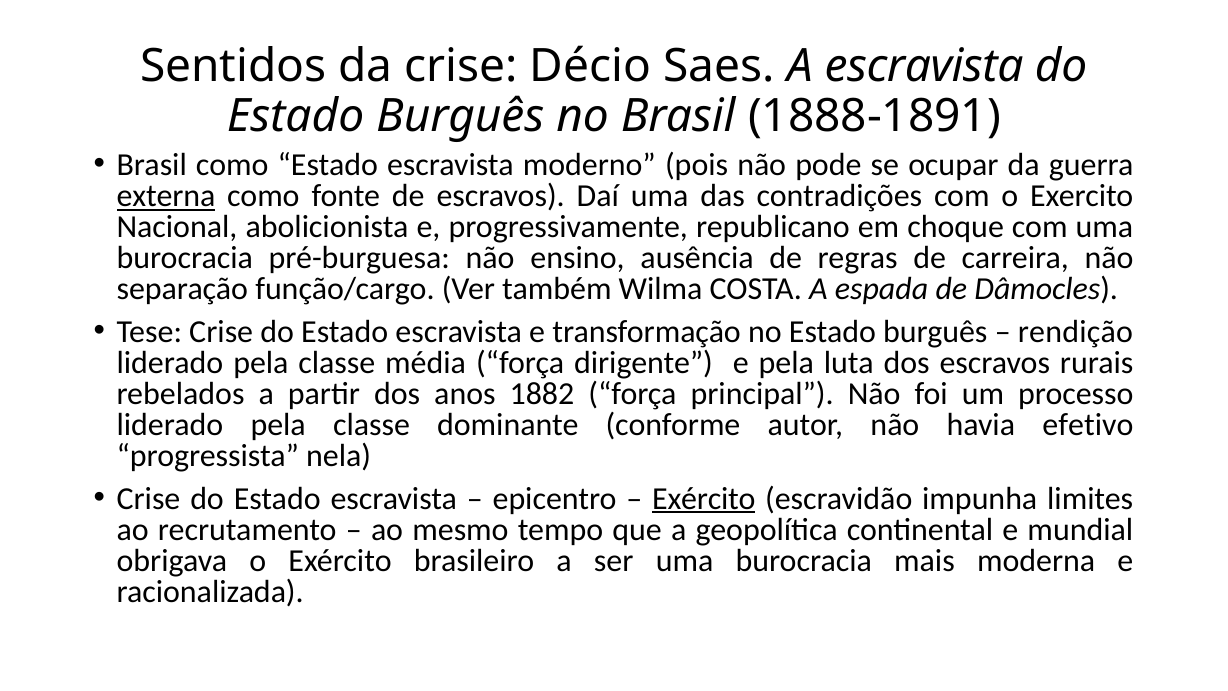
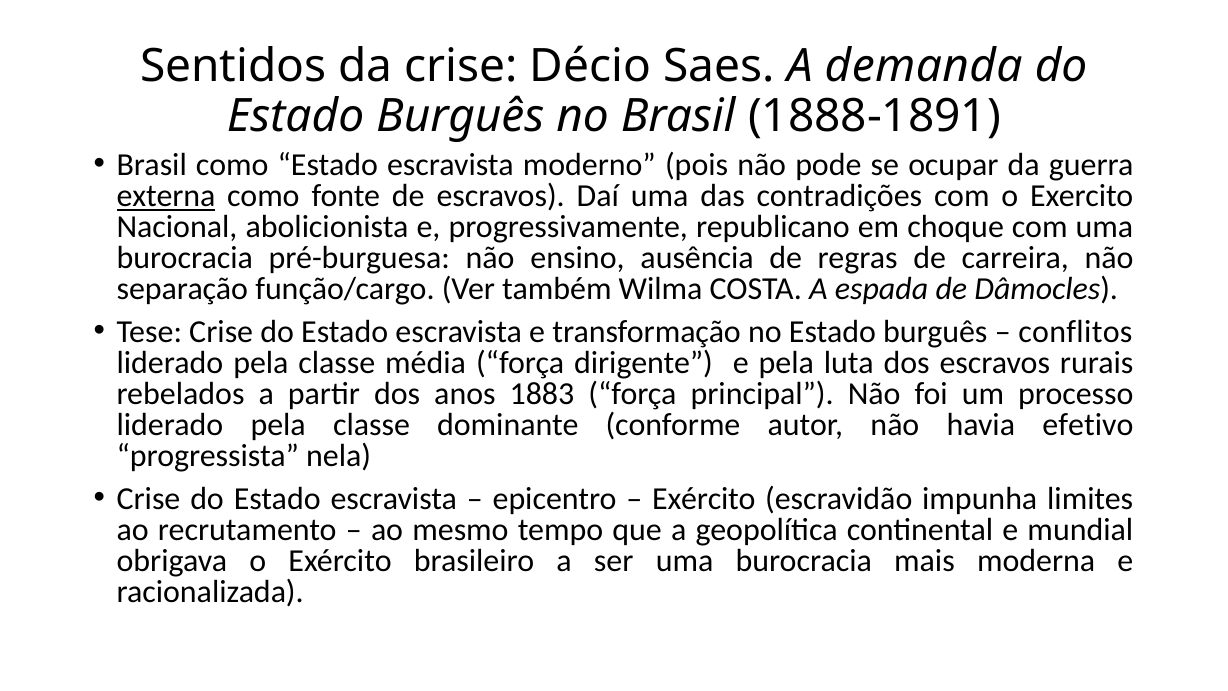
A escravista: escravista -> demanda
rendição: rendição -> conflitos
1882: 1882 -> 1883
Exército at (704, 498) underline: present -> none
